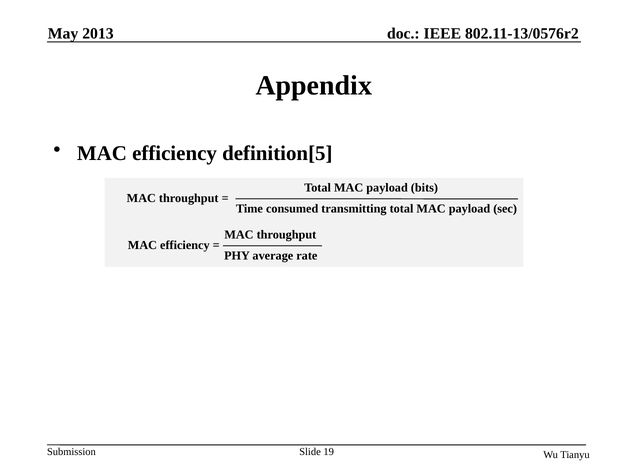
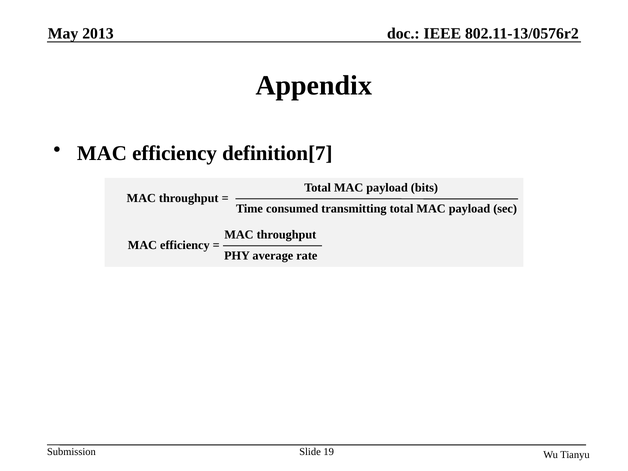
definition[5: definition[5 -> definition[7
